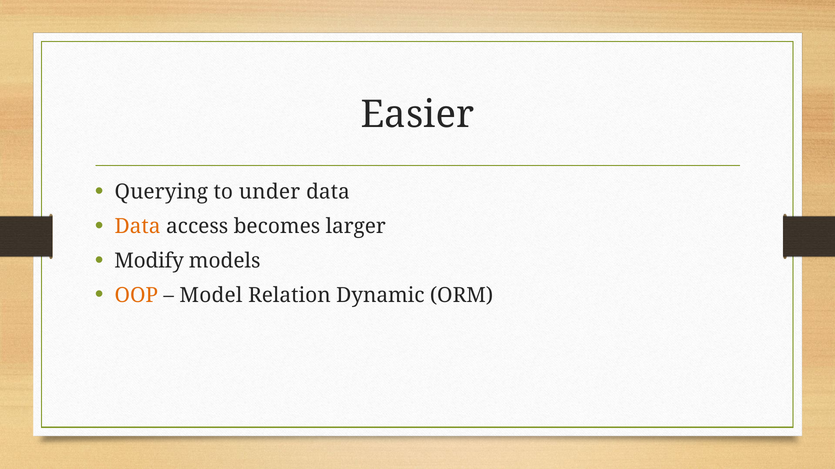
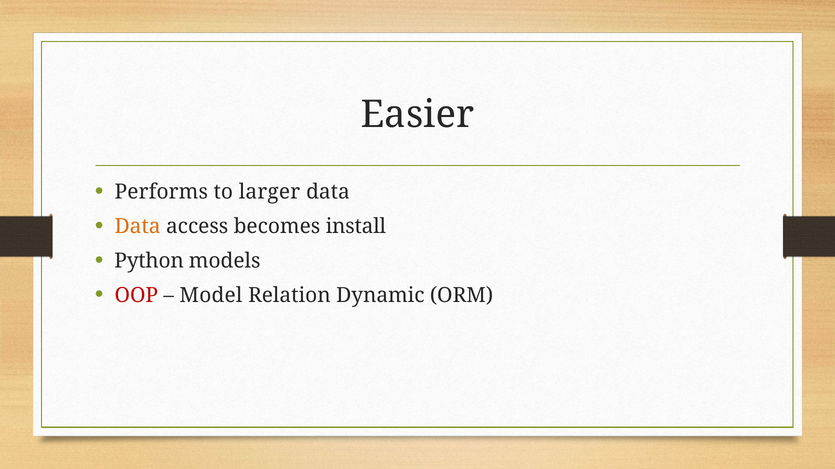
Querying: Querying -> Performs
under: under -> larger
larger: larger -> install
Modify: Modify -> Python
OOP colour: orange -> red
